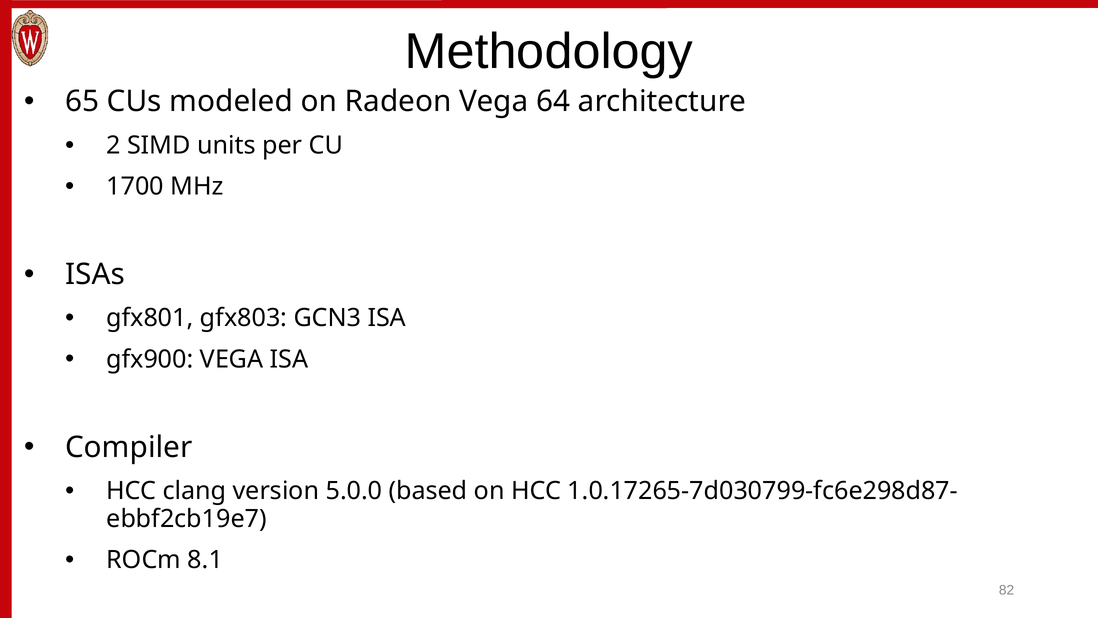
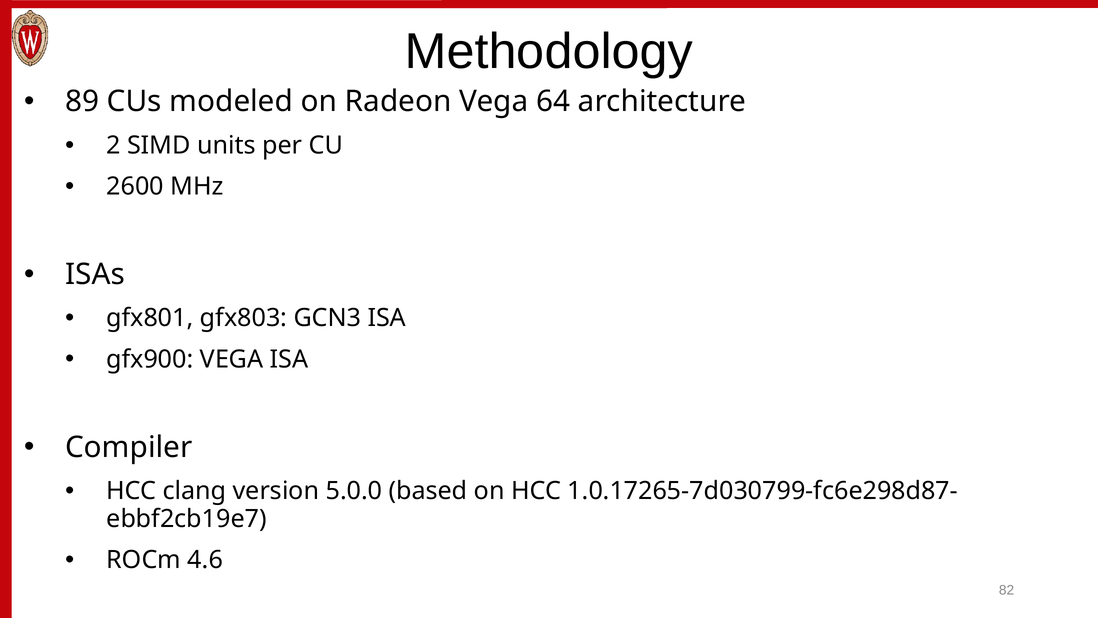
65: 65 -> 89
1700: 1700 -> 2600
8.1: 8.1 -> 4.6
